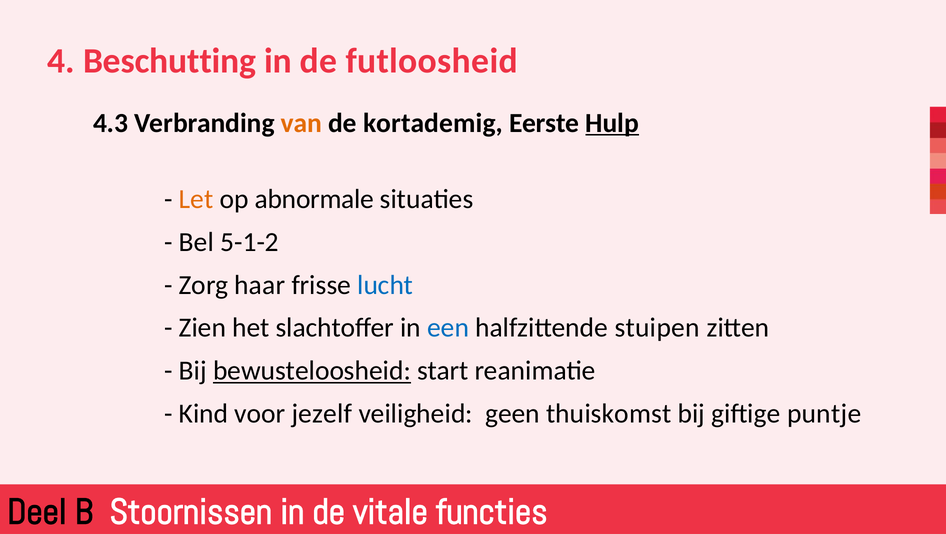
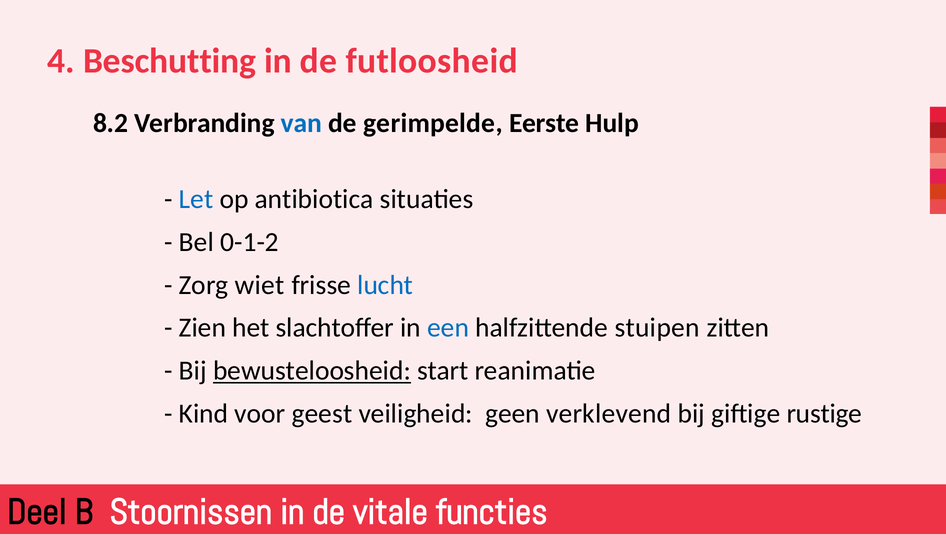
4.3: 4.3 -> 8.2
van colour: orange -> blue
kortademig: kortademig -> gerimpelde
Hulp underline: present -> none
Let colour: orange -> blue
abnormale: abnormale -> antibiotica
5-1-2: 5-1-2 -> 0-1-2
haar: haar -> wiet
jezelf: jezelf -> geest
thuiskomst: thuiskomst -> verklevend
puntje: puntje -> rustige
